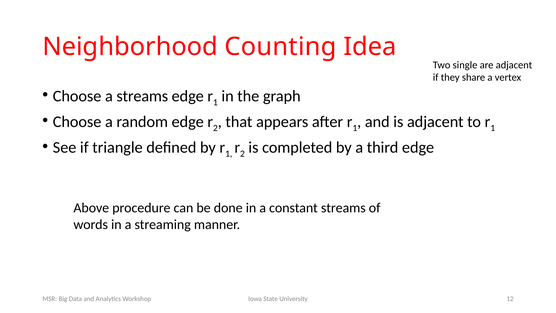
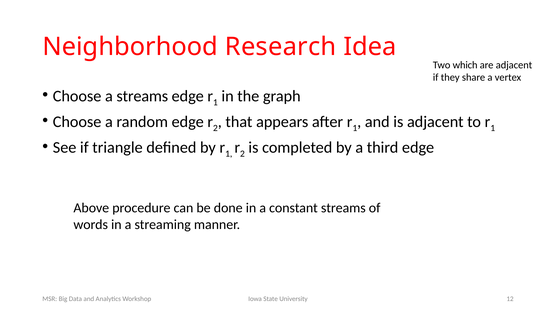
Counting: Counting -> Research
single: single -> which
